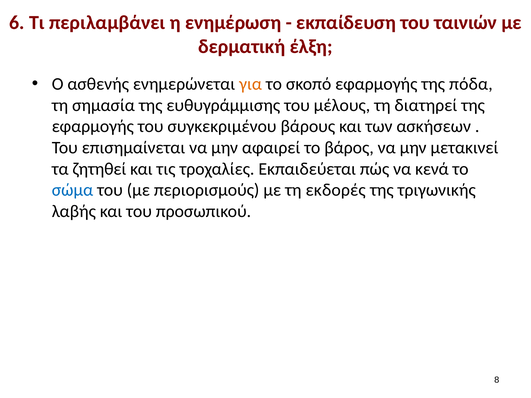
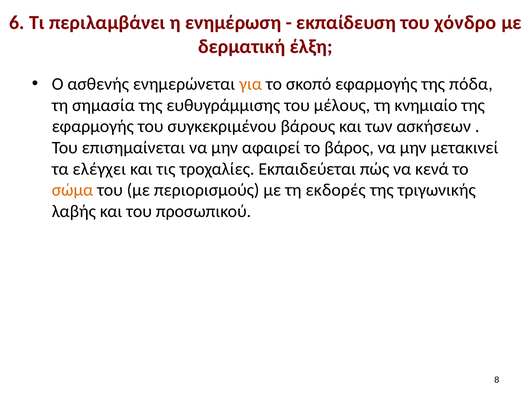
ταινιών: ταινιών -> χόνδρο
διατηρεί: διατηρεί -> κνημιαίο
ζητηθεί: ζητηθεί -> ελέγχει
σώμα colour: blue -> orange
